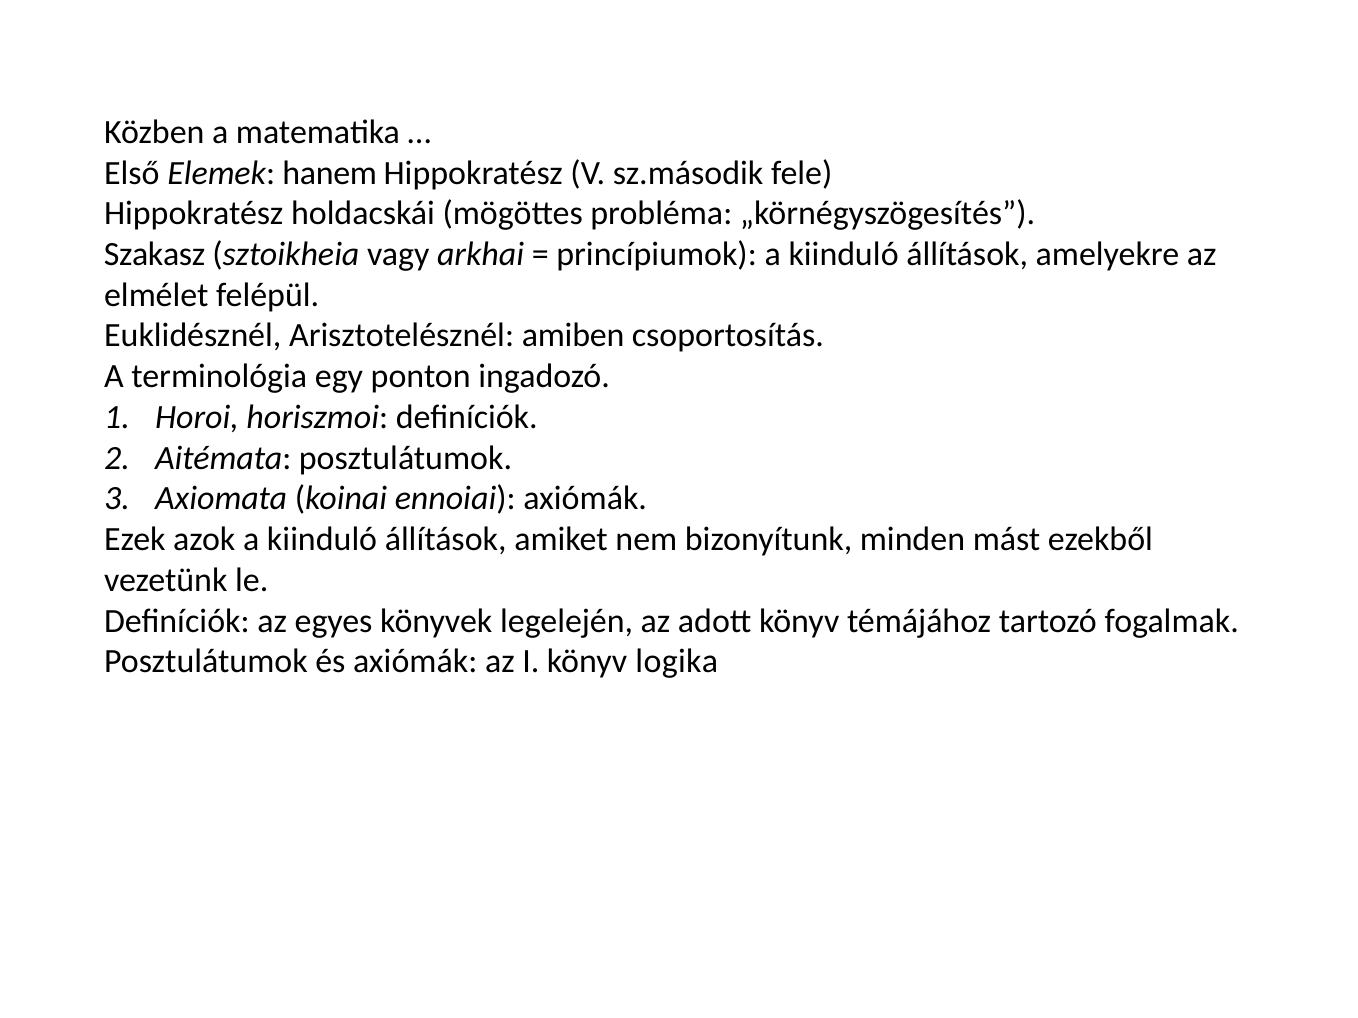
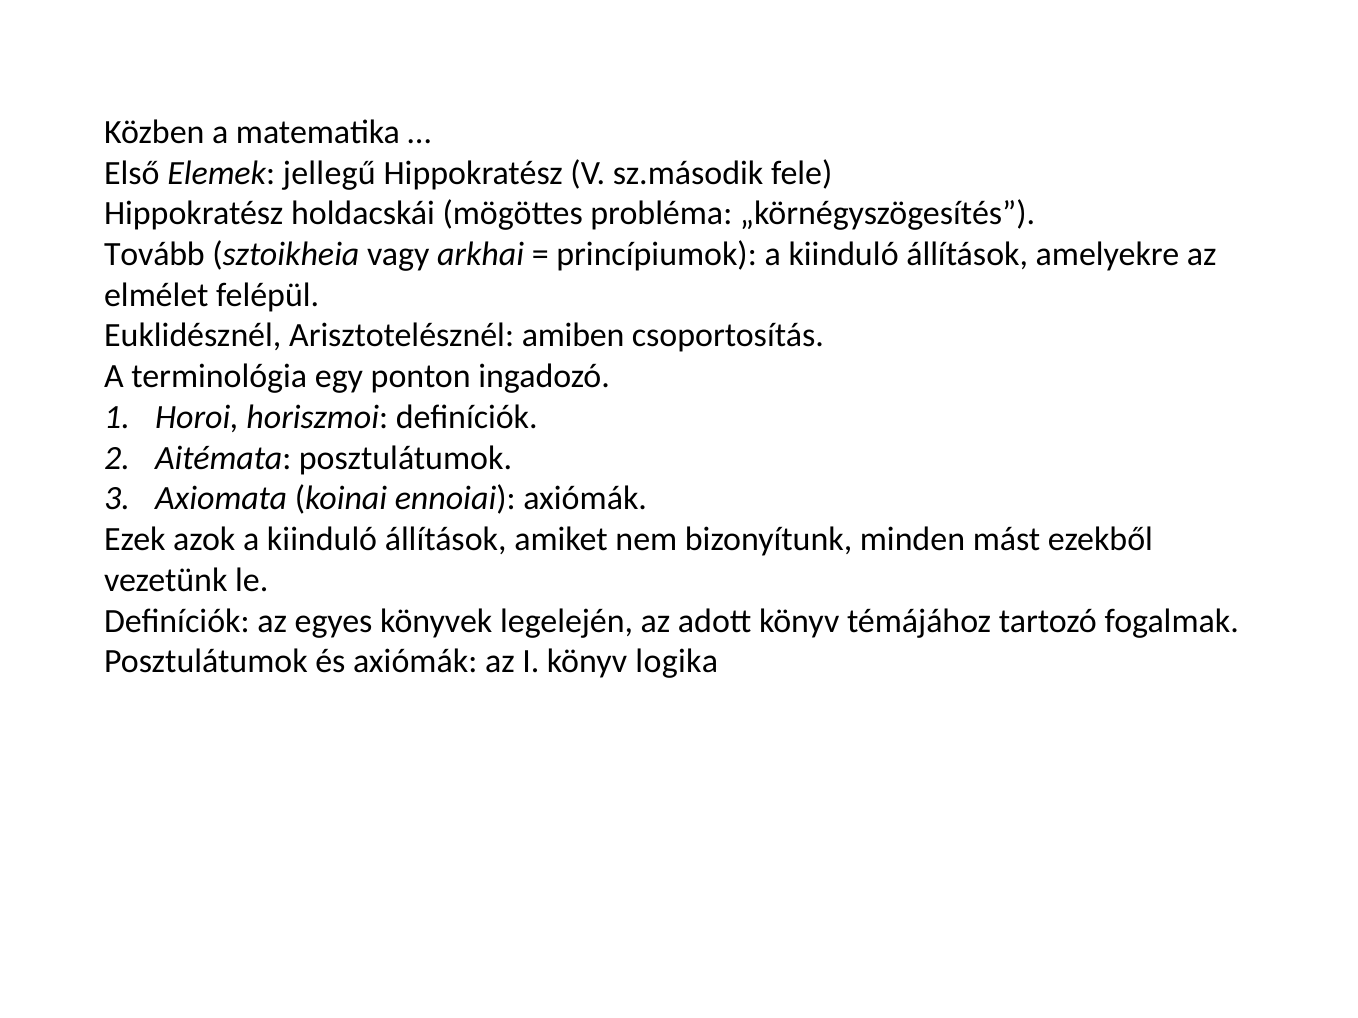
hanem: hanem -> jellegű
Szakasz: Szakasz -> Tovább
